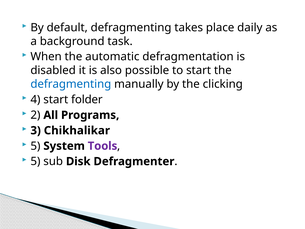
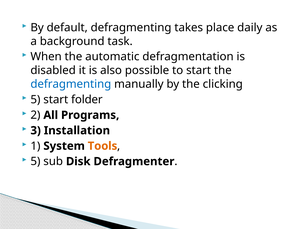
4 at (35, 100): 4 -> 5
Chikhalikar: Chikhalikar -> Installation
5 at (35, 146): 5 -> 1
Tools colour: purple -> orange
